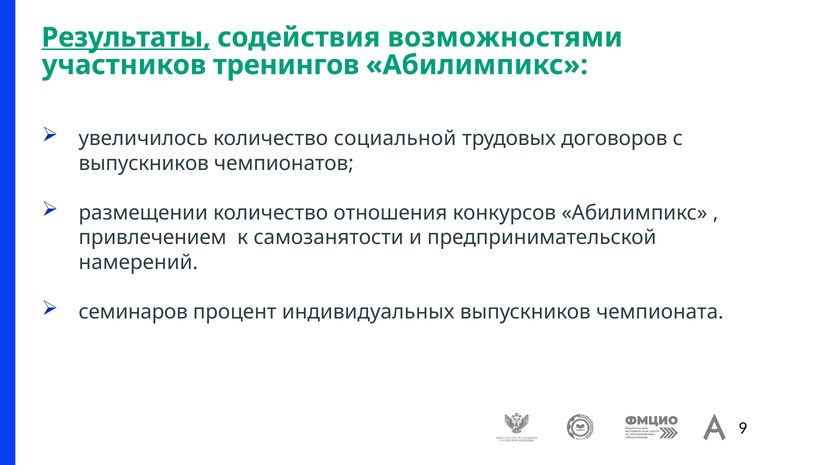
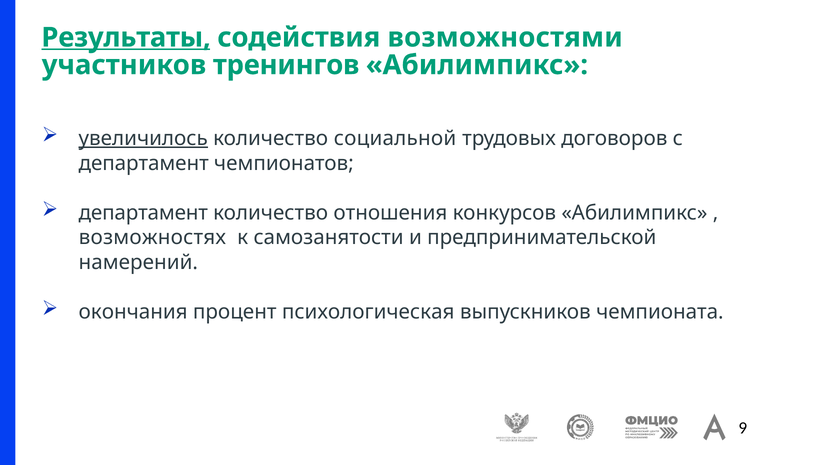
увеличилось underline: none -> present
выпускников at (144, 163): выпускников -> департамент
размещении at (143, 213): размещении -> департамент
привлечением: привлечением -> возможностях
семинаров: семинаров -> окончания
индивидуальных: индивидуальных -> психологическая
